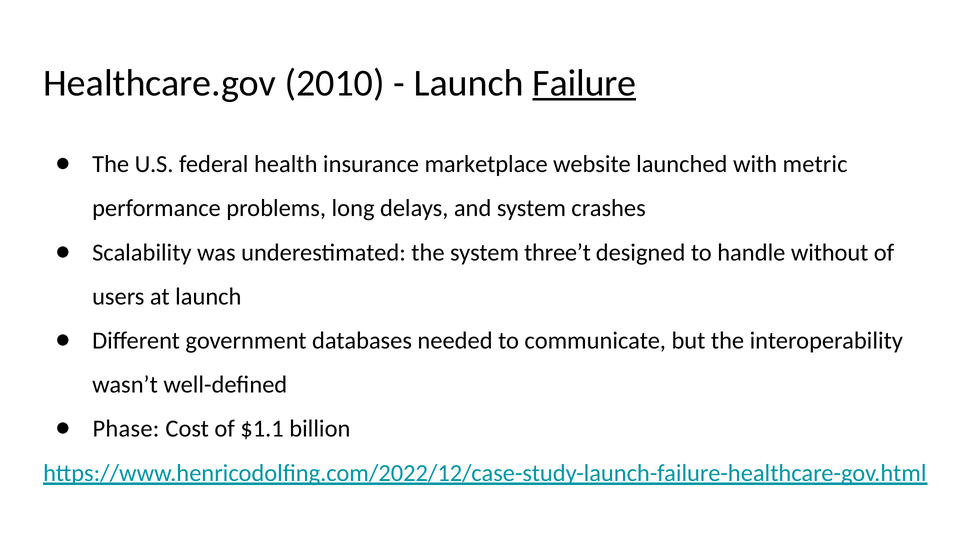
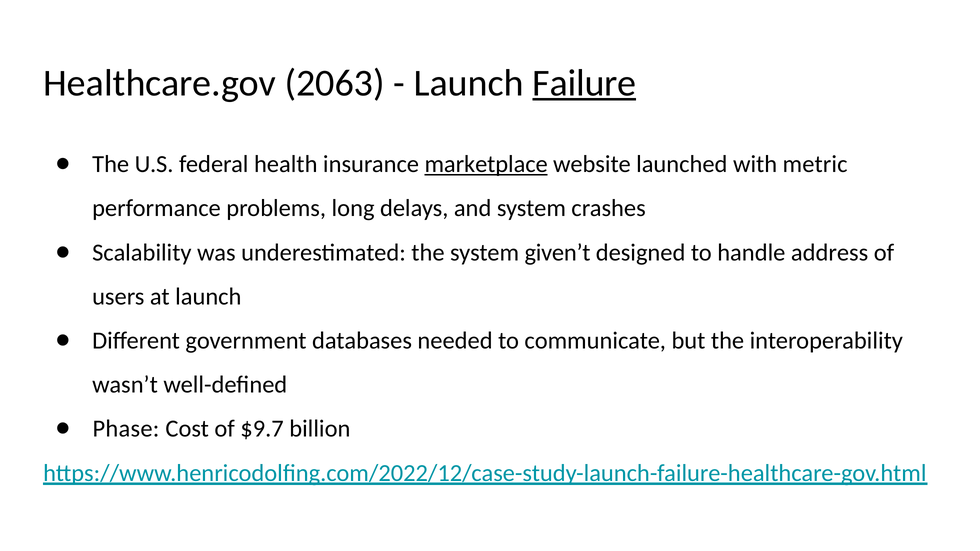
2010: 2010 -> 2063
marketplace underline: none -> present
three’t: three’t -> given’t
without: without -> address
$1.1: $1.1 -> $9.7
